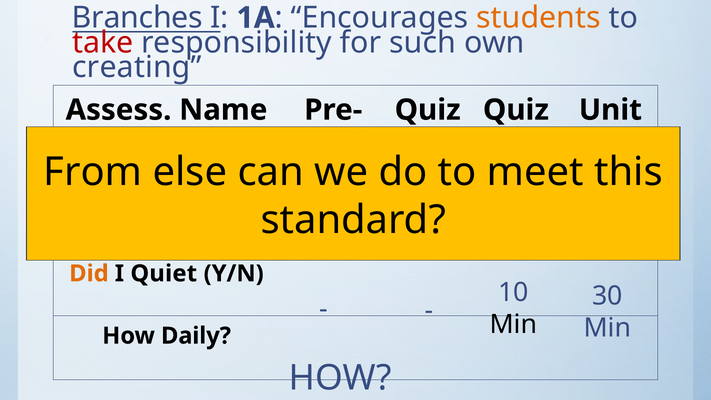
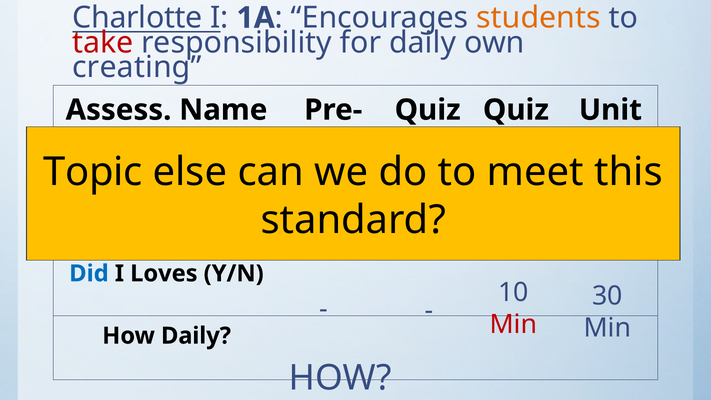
Branches: Branches -> Charlotte
for such: such -> daily
From: From -> Topic
Did colour: orange -> blue
Quiet: Quiet -> Loves
Min at (513, 325) colour: black -> red
